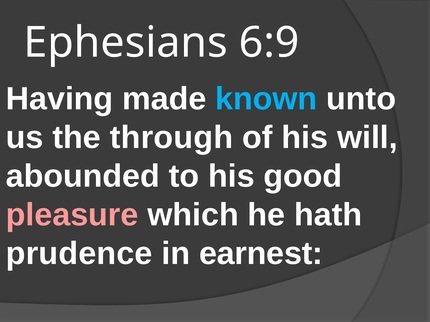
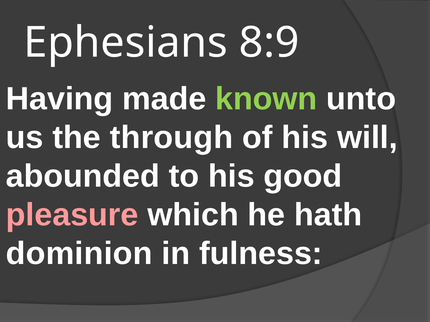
6:9: 6:9 -> 8:9
known colour: light blue -> light green
prudence: prudence -> dominion
earnest: earnest -> fulness
